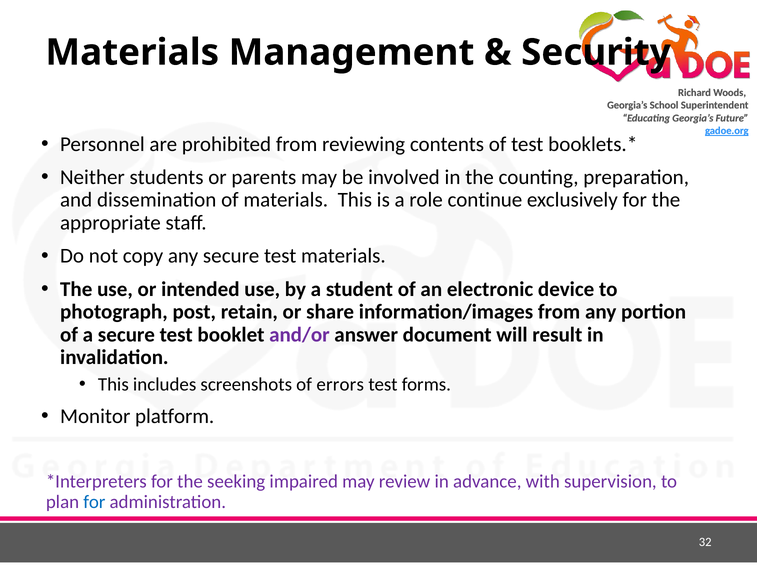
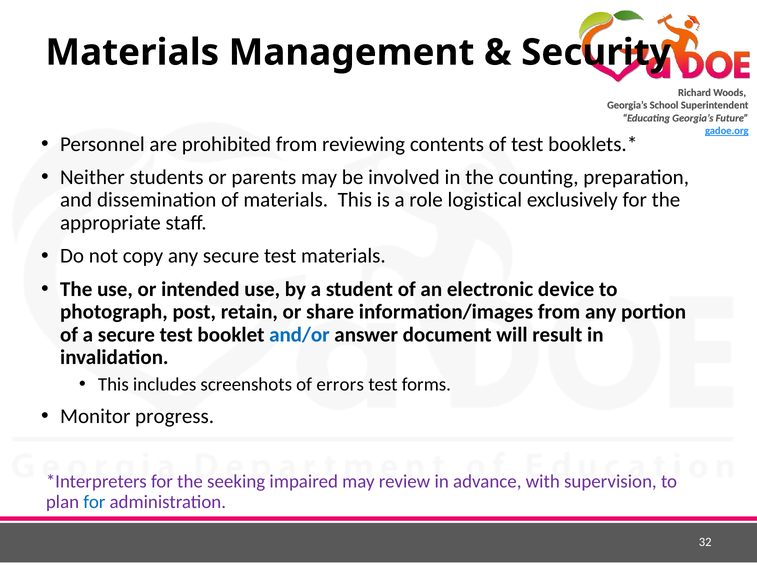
continue: continue -> logistical
and/or colour: purple -> blue
platform: platform -> progress
